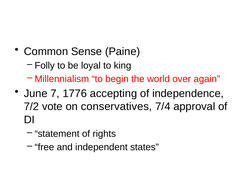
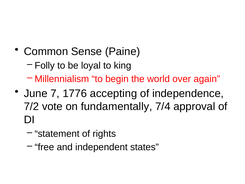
conservatives: conservatives -> fundamentally
